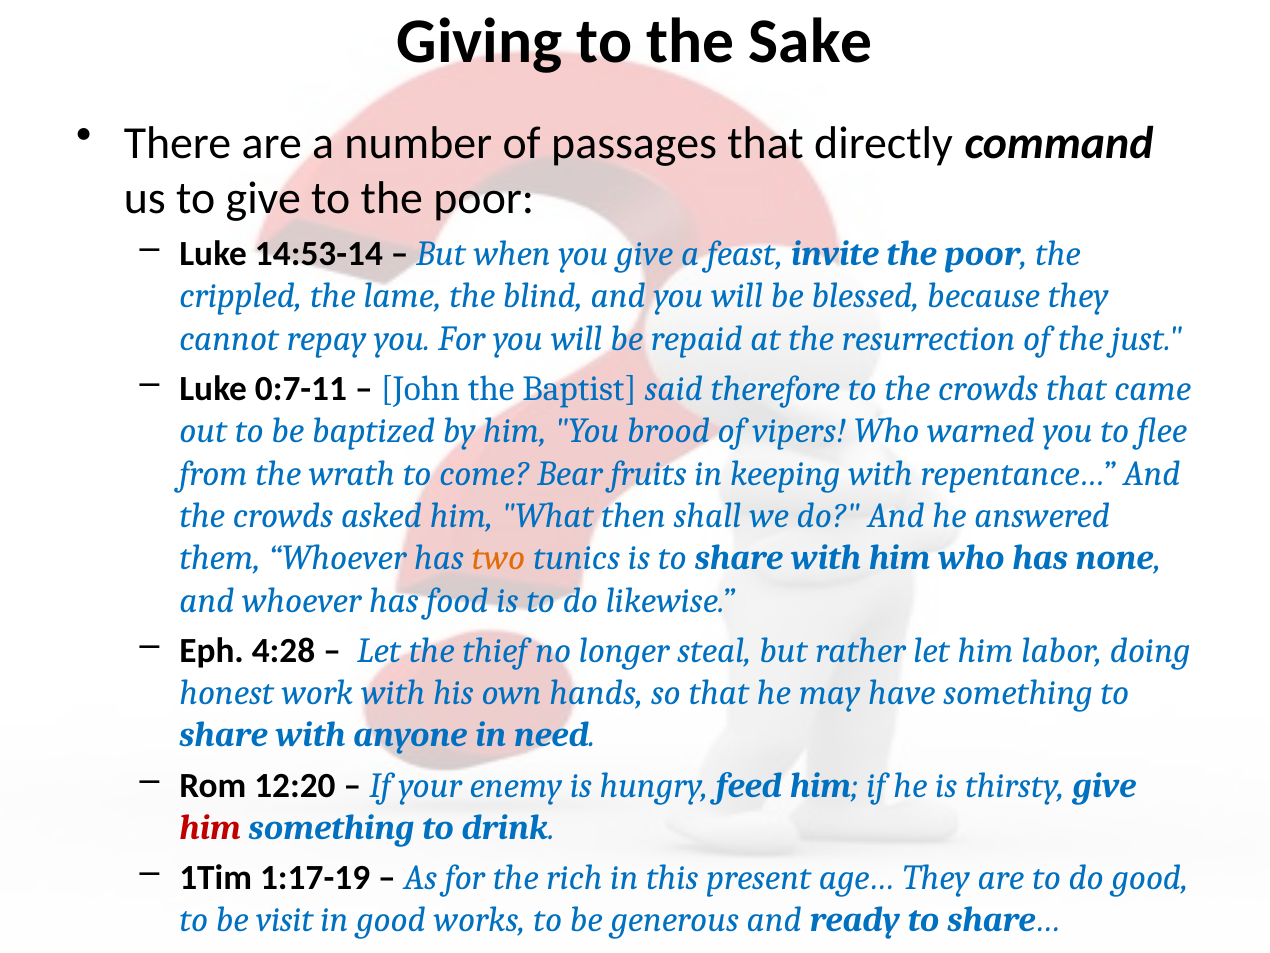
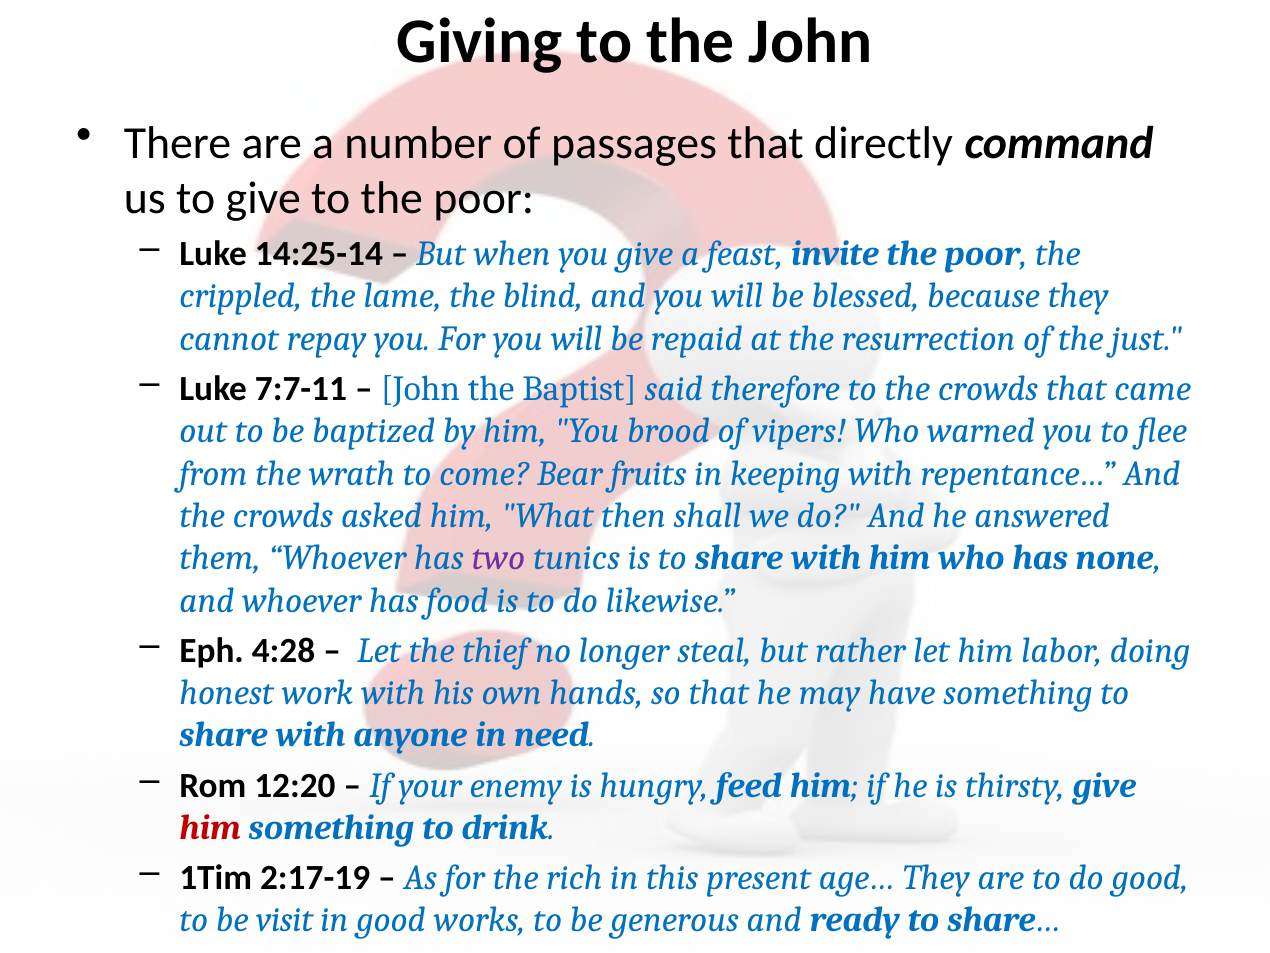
the Sake: Sake -> John
14:53-14: 14:53-14 -> 14:25-14
0:7-11: 0:7-11 -> 7:7-11
two colour: orange -> purple
1:17-19: 1:17-19 -> 2:17-19
